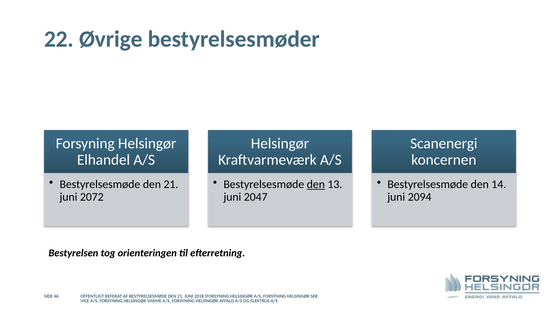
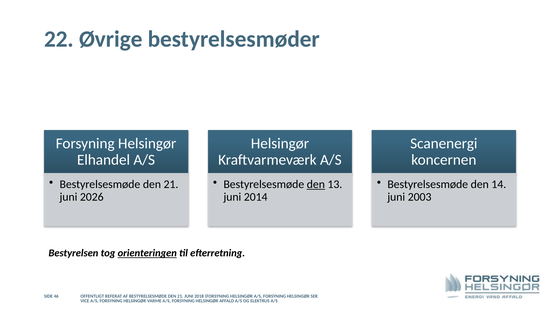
2072: 2072 -> 2026
2047: 2047 -> 2014
2094: 2094 -> 2003
orienteringen underline: none -> present
